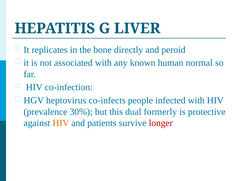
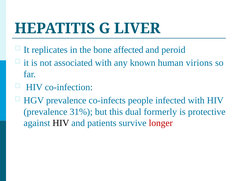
directly: directly -> affected
normal: normal -> virions
HGV heptovirus: heptovirus -> prevalence
30%: 30% -> 31%
HIV at (61, 123) colour: orange -> black
